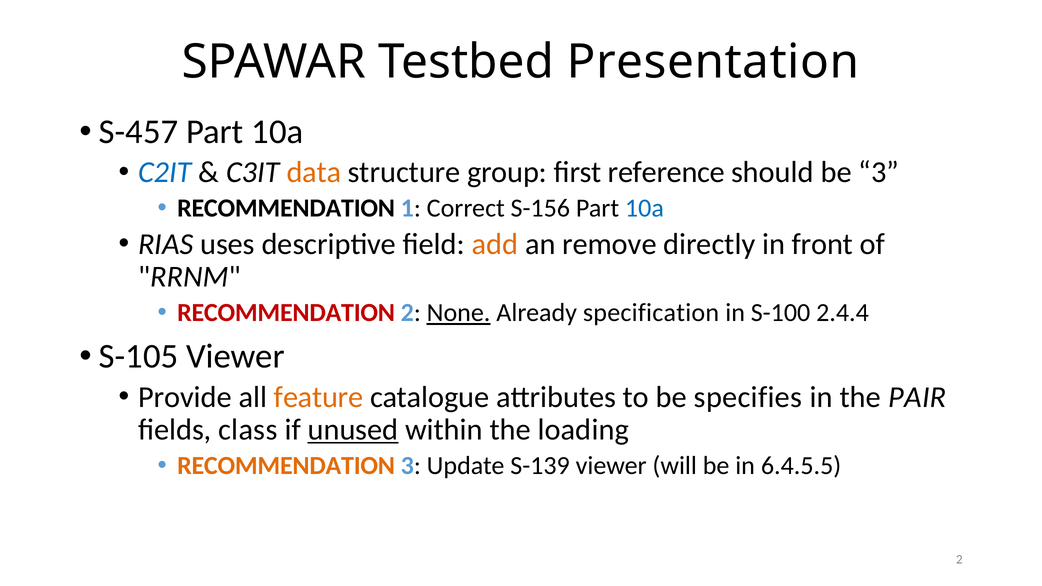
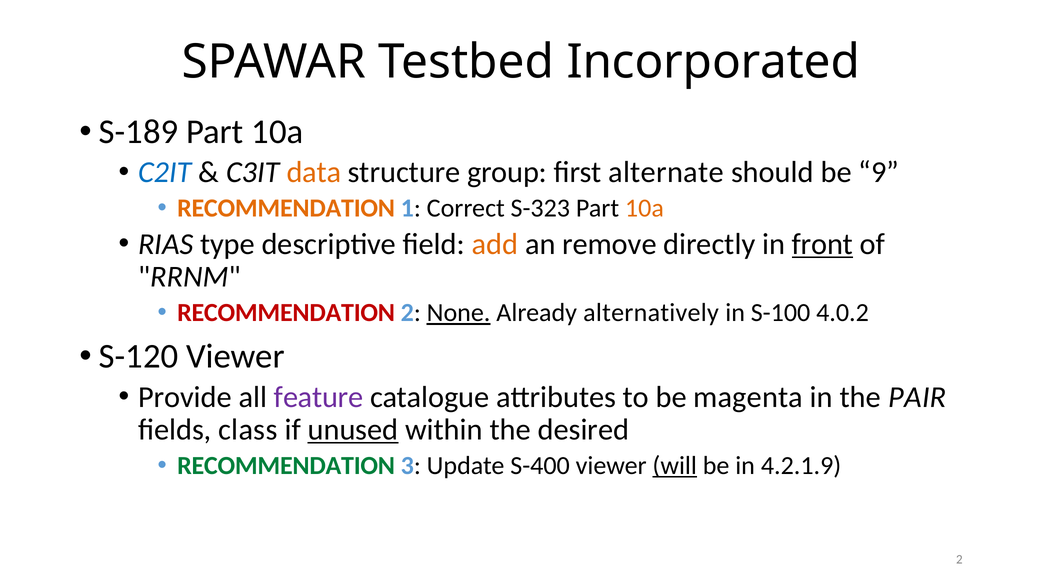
Presentation: Presentation -> Incorporated
S-457: S-457 -> S-189
reference: reference -> alternate
be 3: 3 -> 9
RECOMMENDATION at (286, 208) colour: black -> orange
S-156: S-156 -> S-323
10a at (644, 208) colour: blue -> orange
uses: uses -> type
front underline: none -> present
specification: specification -> alternatively
2.4.4: 2.4.4 -> 4.0.2
S-105: S-105 -> S-120
feature colour: orange -> purple
specifies: specifies -> magenta
loading: loading -> desired
RECOMMENDATION at (286, 466) colour: orange -> green
S-139: S-139 -> S-400
will underline: none -> present
6.4.5.5: 6.4.5.5 -> 4.2.1.9
